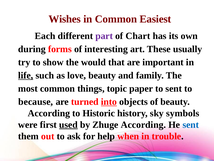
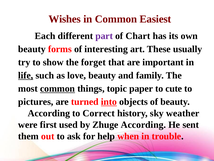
during at (32, 49): during -> beauty
would: would -> forget
common at (58, 88) underline: none -> present
to sent: sent -> cute
because: because -> pictures
Historic: Historic -> Correct
symbols: symbols -> weather
used underline: present -> none
sent at (191, 124) colour: blue -> black
